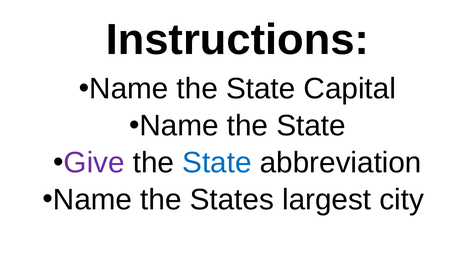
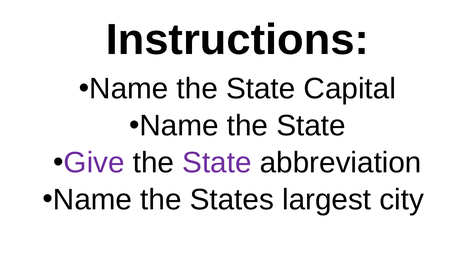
State at (217, 163) colour: blue -> purple
